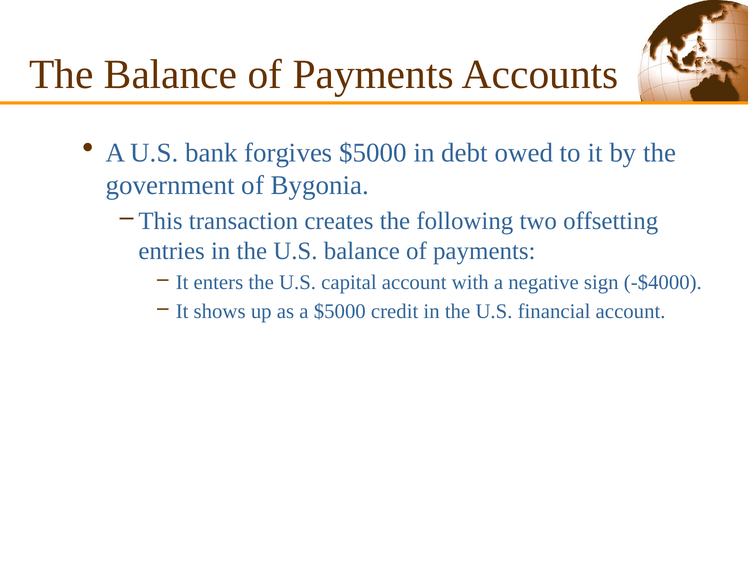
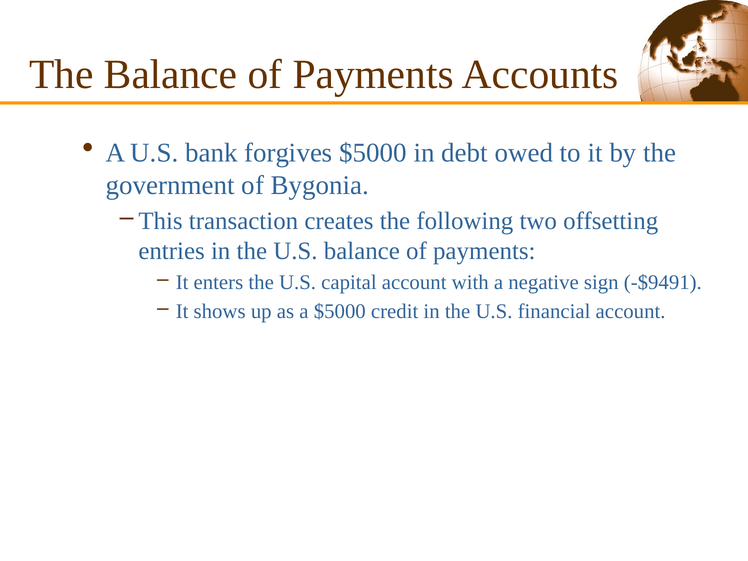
-$4000: -$4000 -> -$9491
